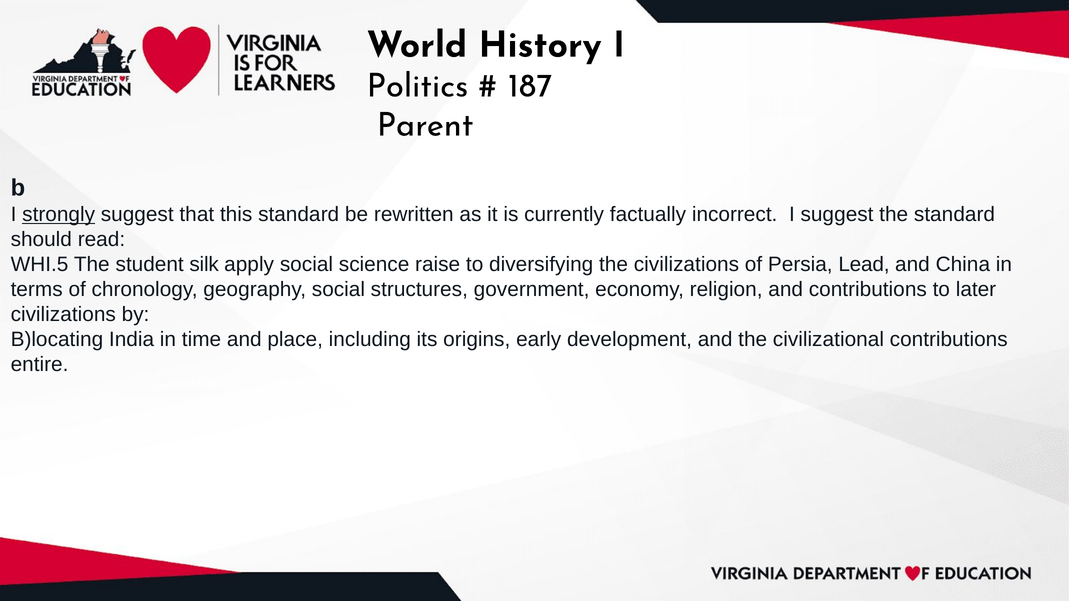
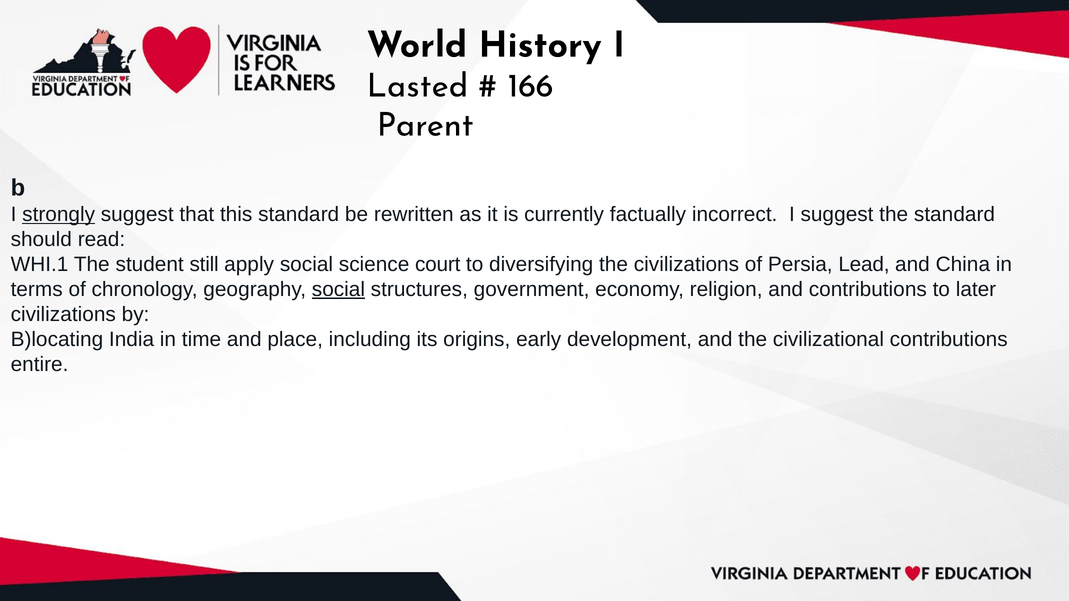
Politics: Politics -> Lasted
187: 187 -> 166
WHI.5: WHI.5 -> WHI.1
silk: silk -> still
raise: raise -> court
social at (338, 290) underline: none -> present
